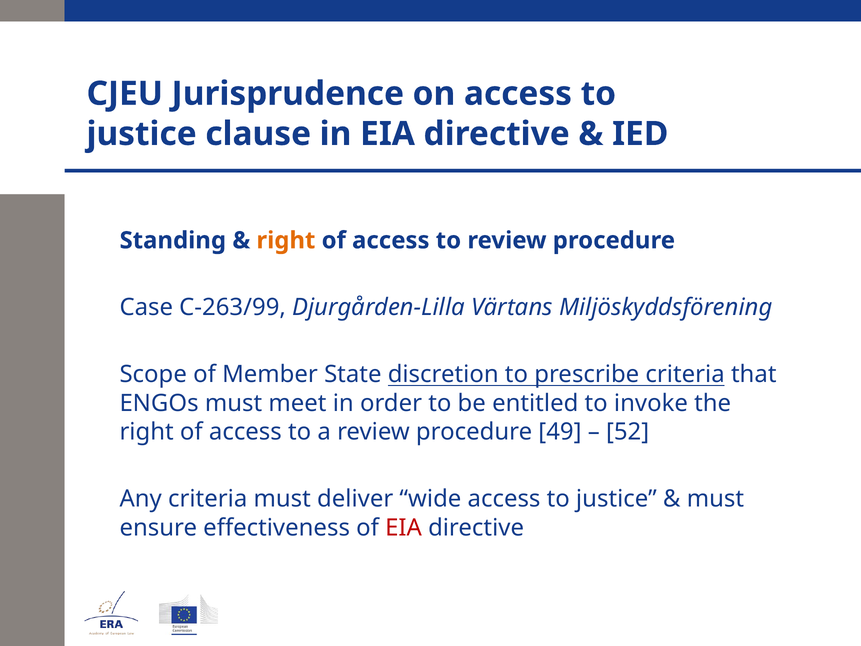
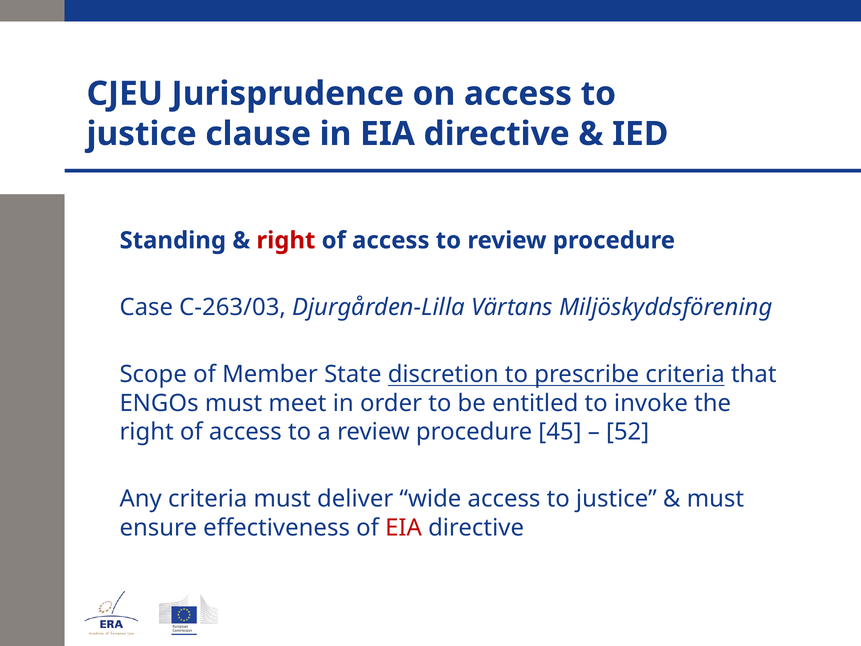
right at (286, 240) colour: orange -> red
C-263/99: C-263/99 -> C-263/03
49: 49 -> 45
